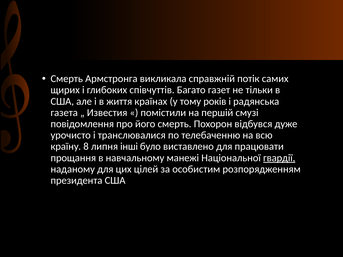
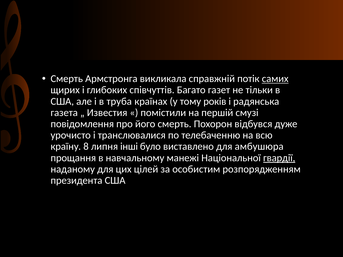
самих underline: none -> present
життя: життя -> труба
працювати: працювати -> амбушюра
